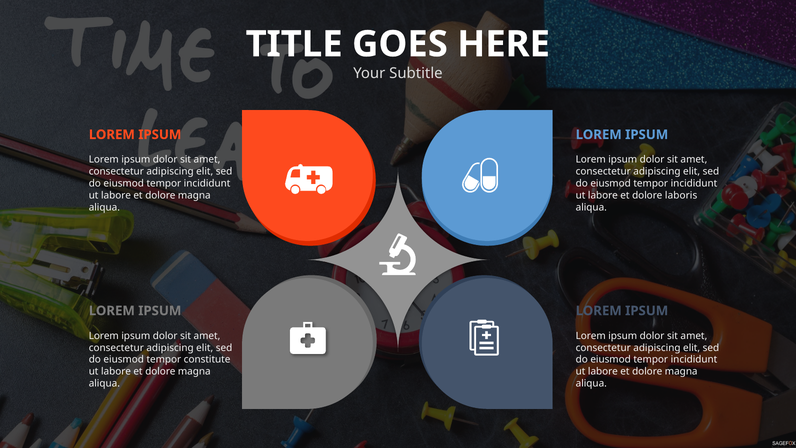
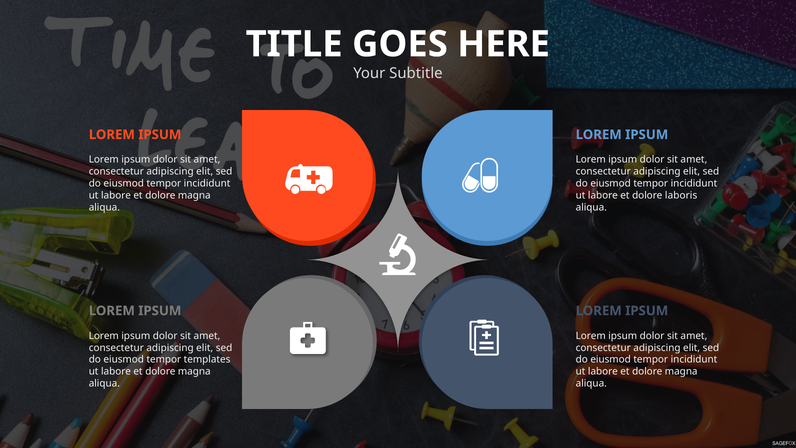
constitute: constitute -> templates
